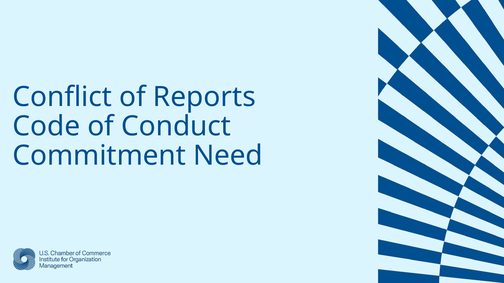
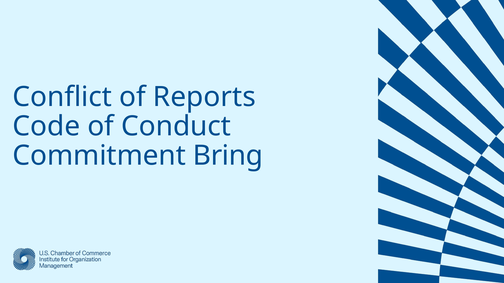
Need: Need -> Bring
